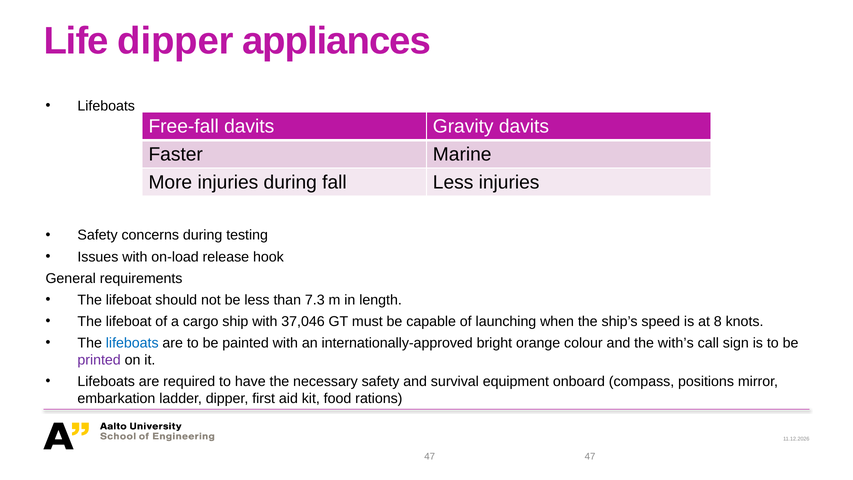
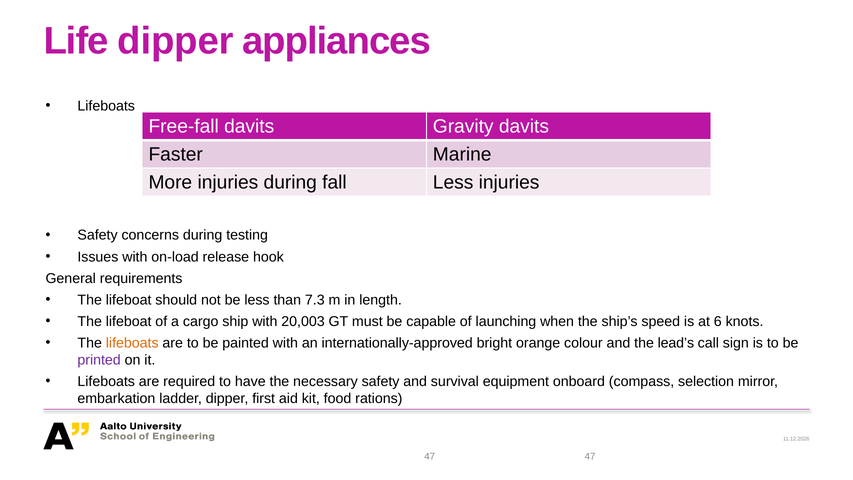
37,046: 37,046 -> 20,003
8: 8 -> 6
lifeboats at (132, 343) colour: blue -> orange
with’s: with’s -> lead’s
positions: positions -> selection
